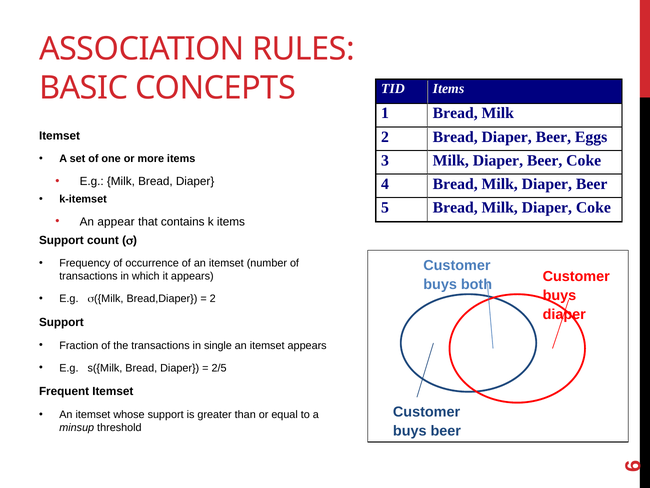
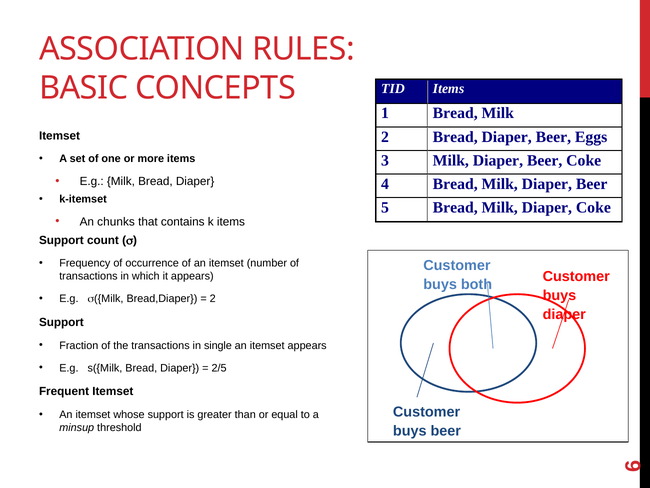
appear: appear -> chunks
